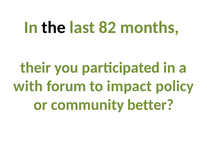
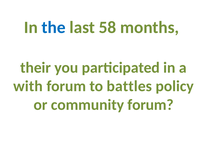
the colour: black -> blue
82: 82 -> 58
impact: impact -> battles
community better: better -> forum
